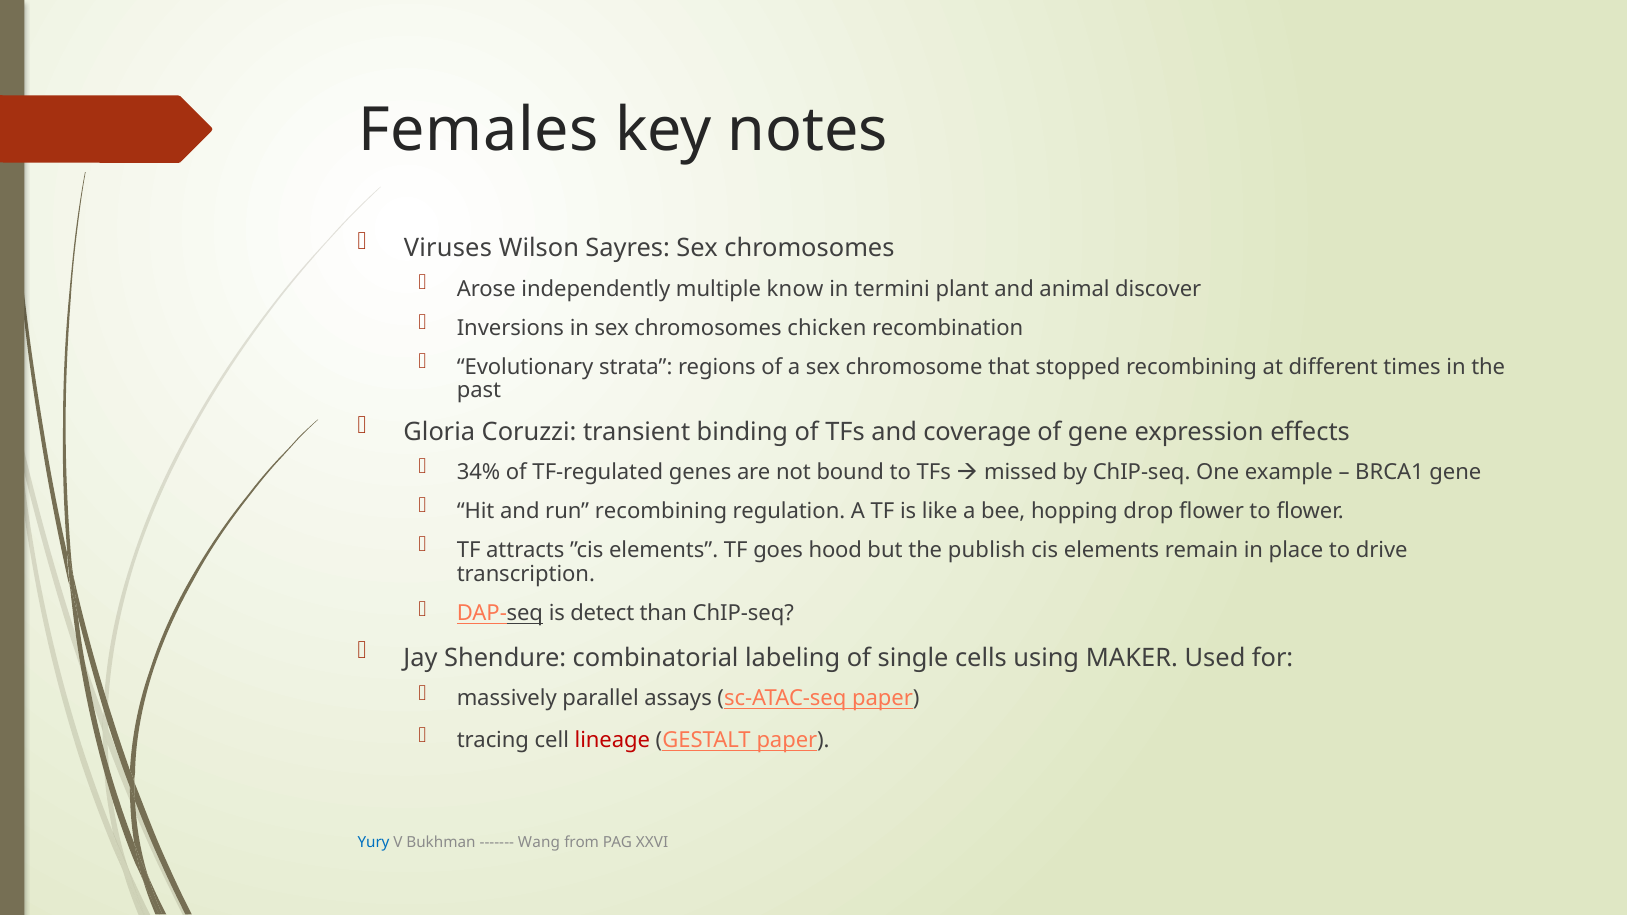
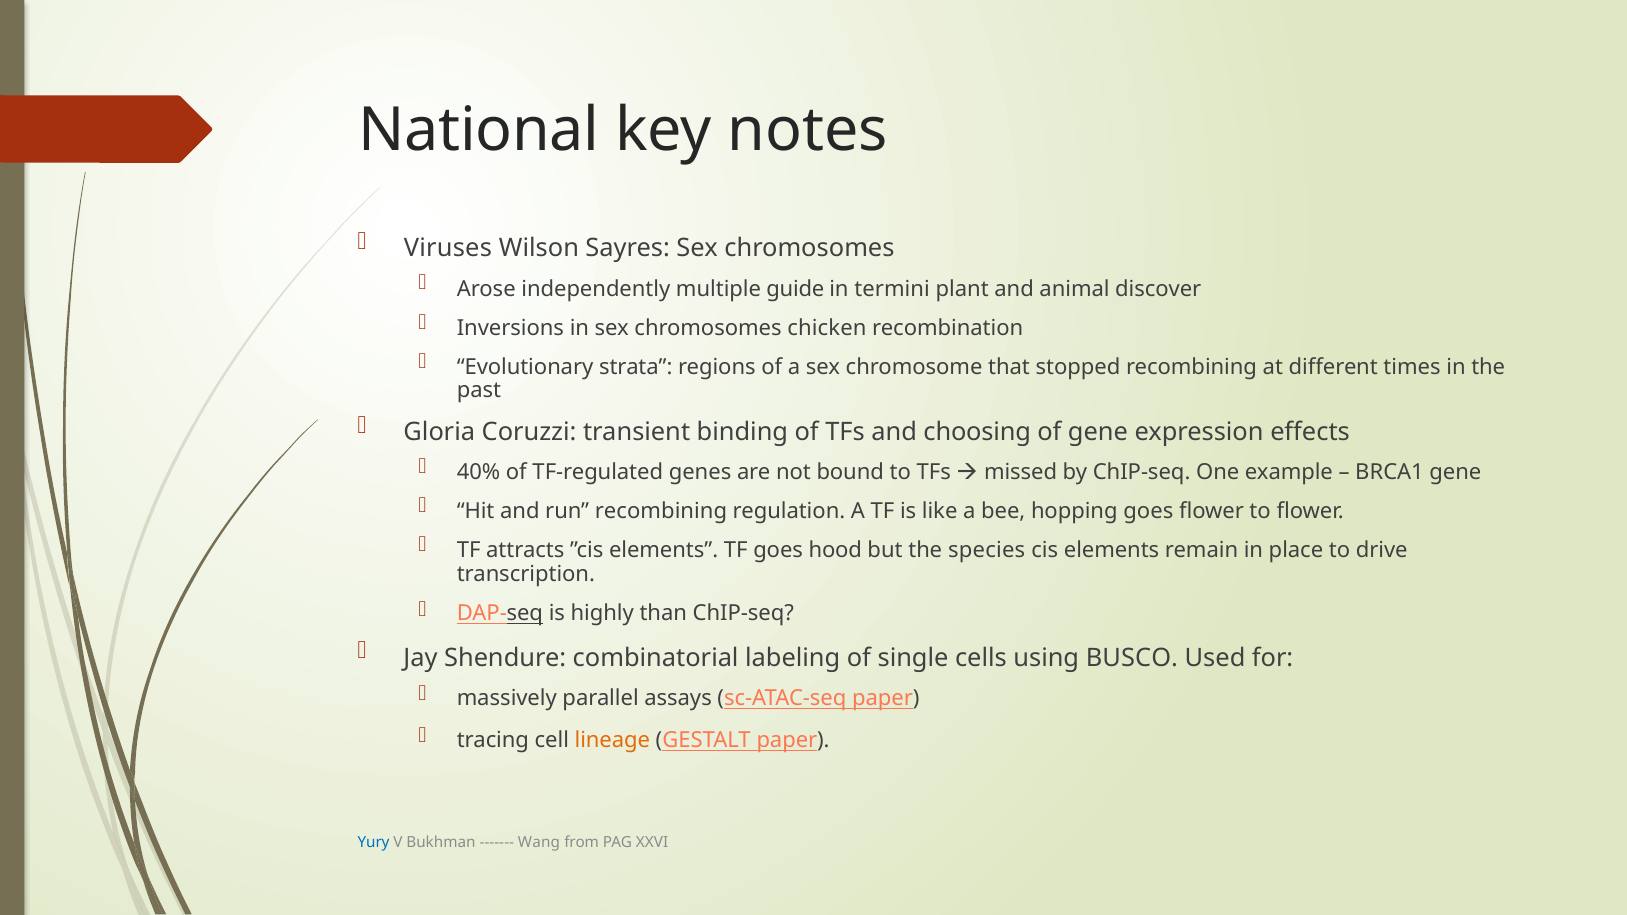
Females: Females -> National
know: know -> guide
coverage: coverage -> choosing
34%: 34% -> 40%
hopping drop: drop -> goes
publish: publish -> species
detect: detect -> highly
MAKER: MAKER -> BUSCO
lineage colour: red -> orange
